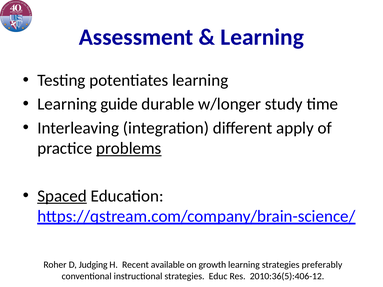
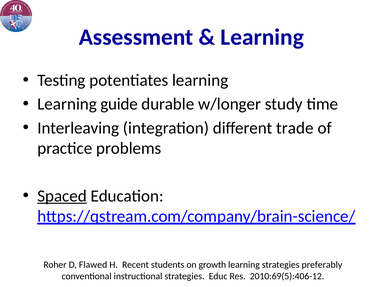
apply: apply -> trade
problems underline: present -> none
Judging: Judging -> Flawed
available: available -> students
2010:36(5):406-12: 2010:36(5):406-12 -> 2010:69(5):406-12
